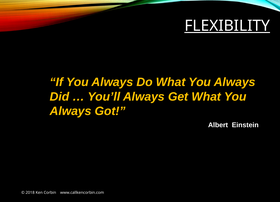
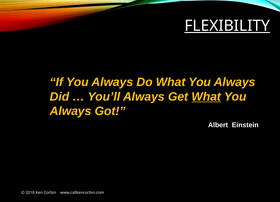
What at (206, 97) underline: none -> present
